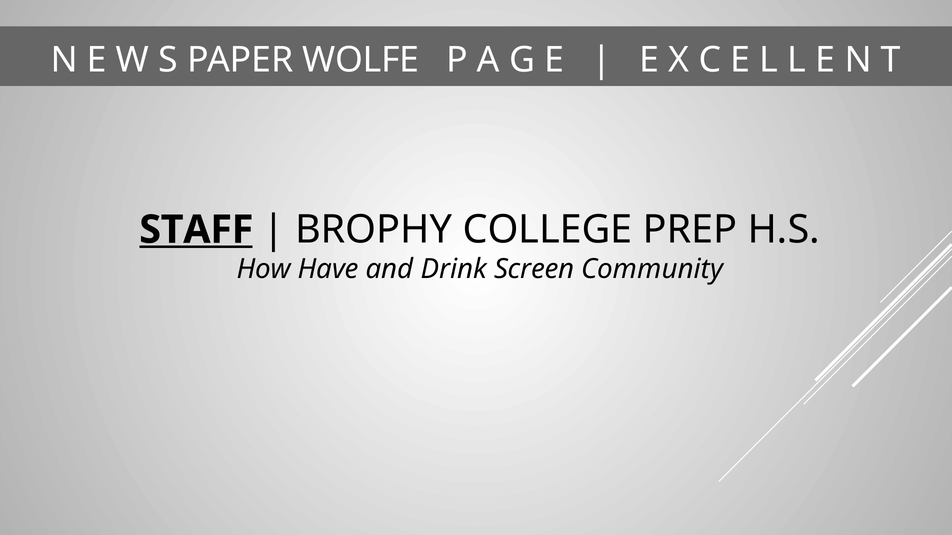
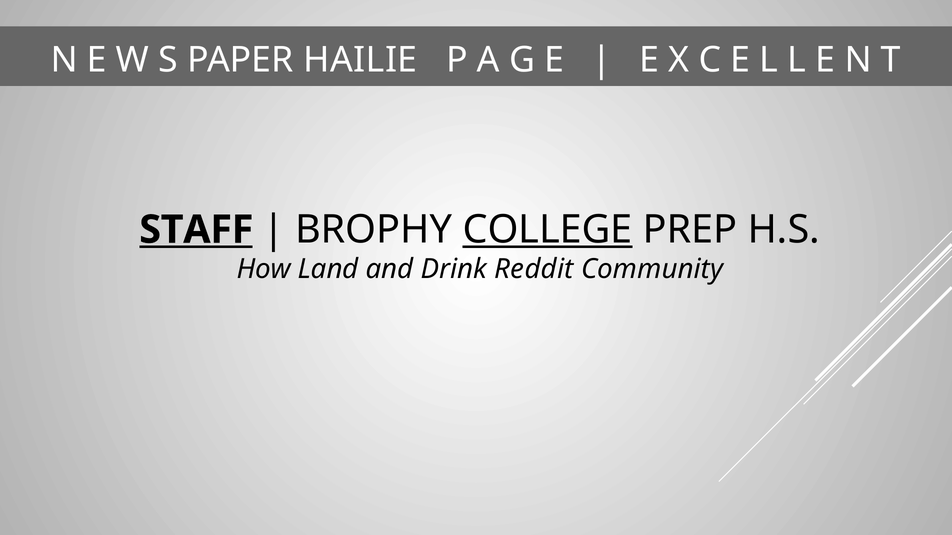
WOLFE: WOLFE -> HAILIE
COLLEGE underline: none -> present
Have: Have -> Land
Screen: Screen -> Reddit
